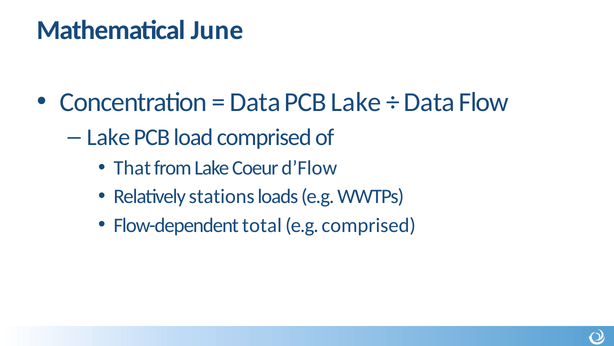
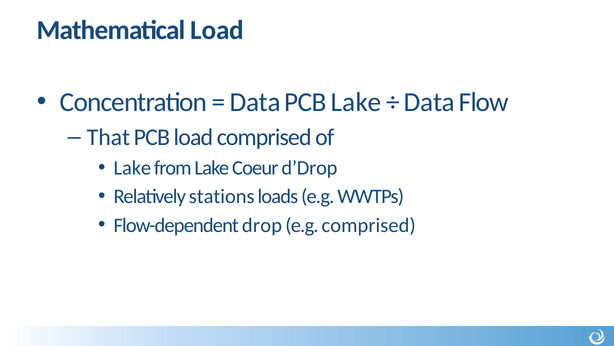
Mathematical June: June -> Load
Lake at (108, 137): Lake -> That
That at (132, 168): That -> Lake
d’Flow: d’Flow -> d’Drop
total: total -> drop
